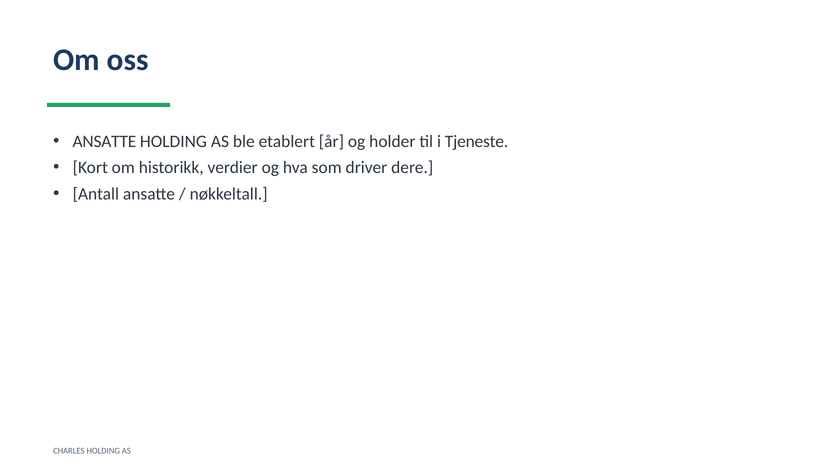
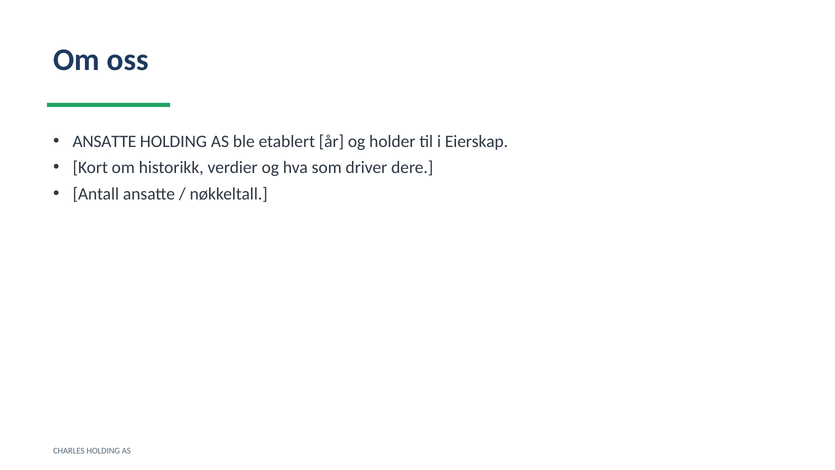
Tjeneste: Tjeneste -> Eierskap
